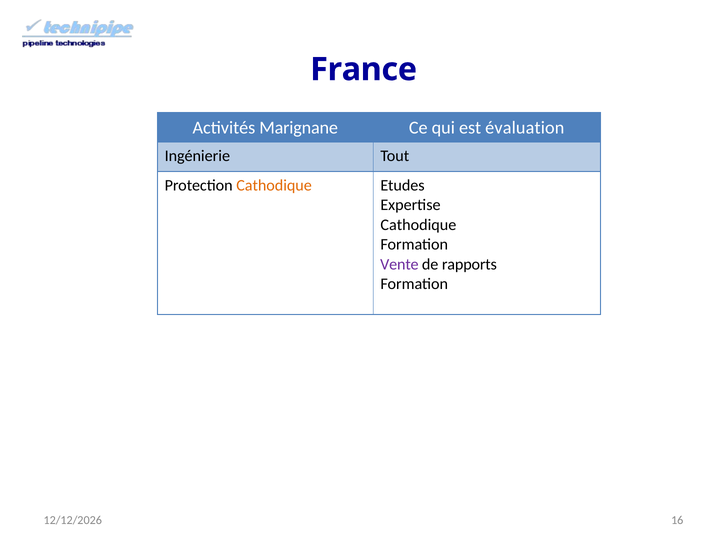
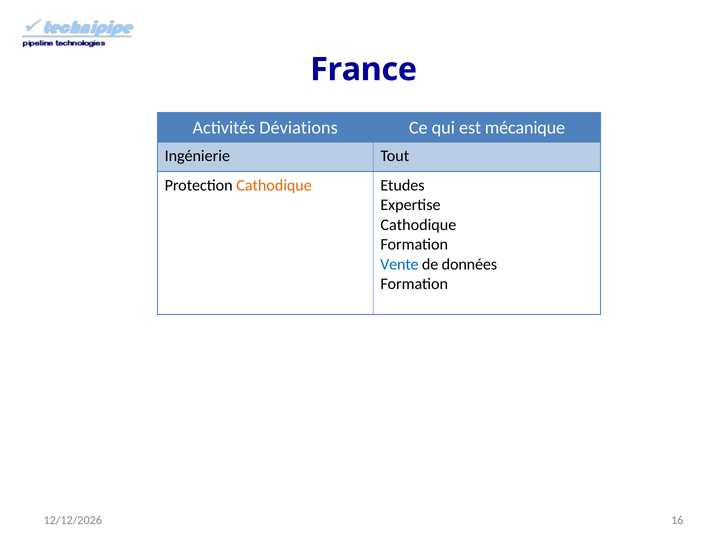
Marignane: Marignane -> Déviations
évaluation: évaluation -> mécanique
Vente colour: purple -> blue
rapports: rapports -> données
